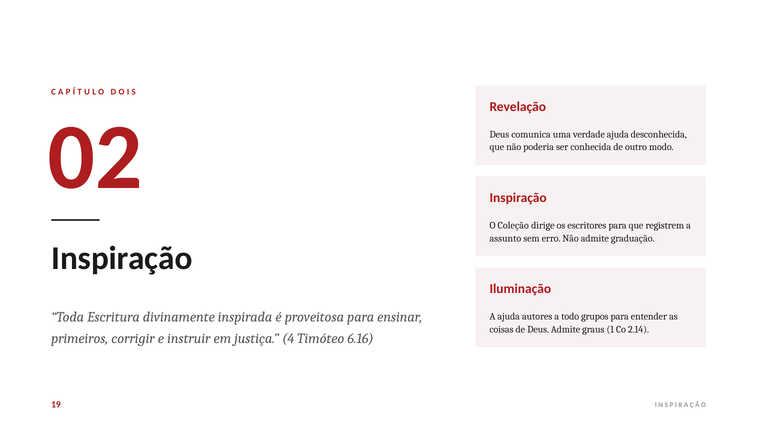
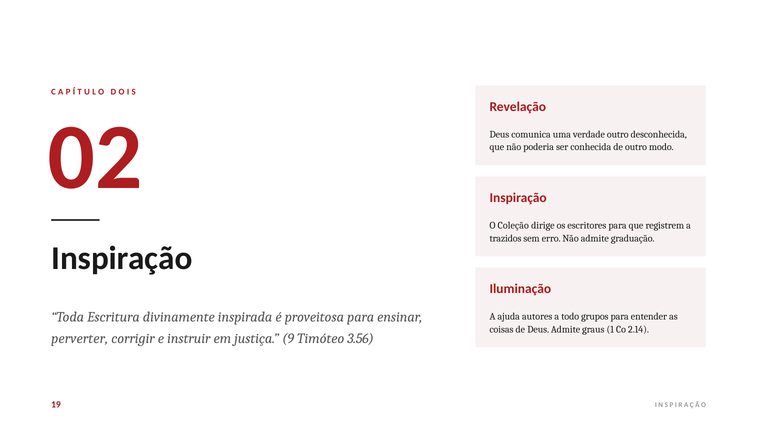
verdade ajuda: ajuda -> outro
assunto: assunto -> trazidos
primeiros: primeiros -> perverter
4: 4 -> 9
6.16: 6.16 -> 3.56
